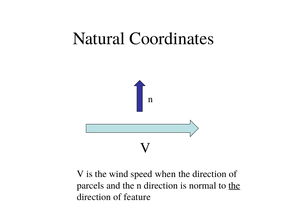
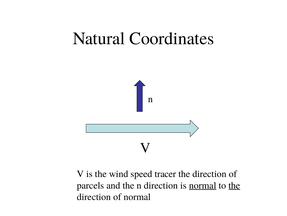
when: when -> tracer
normal at (203, 185) underline: none -> present
of feature: feature -> normal
